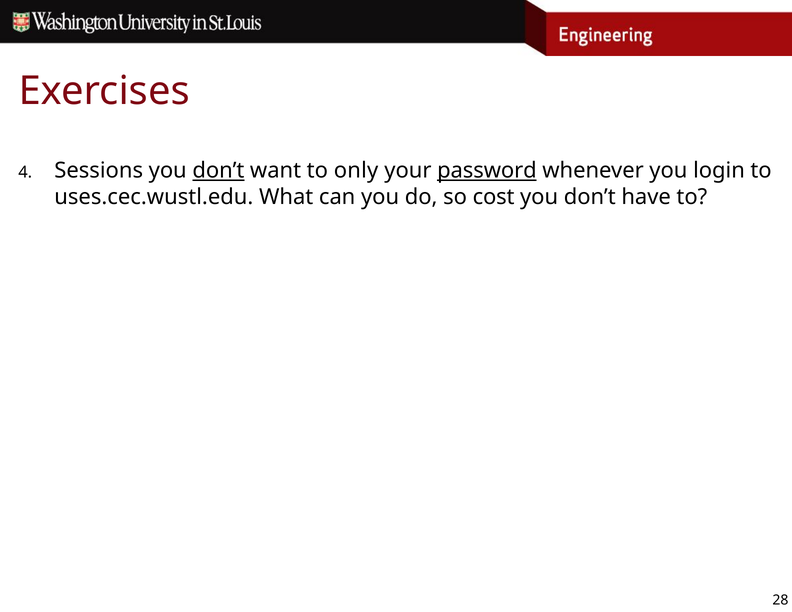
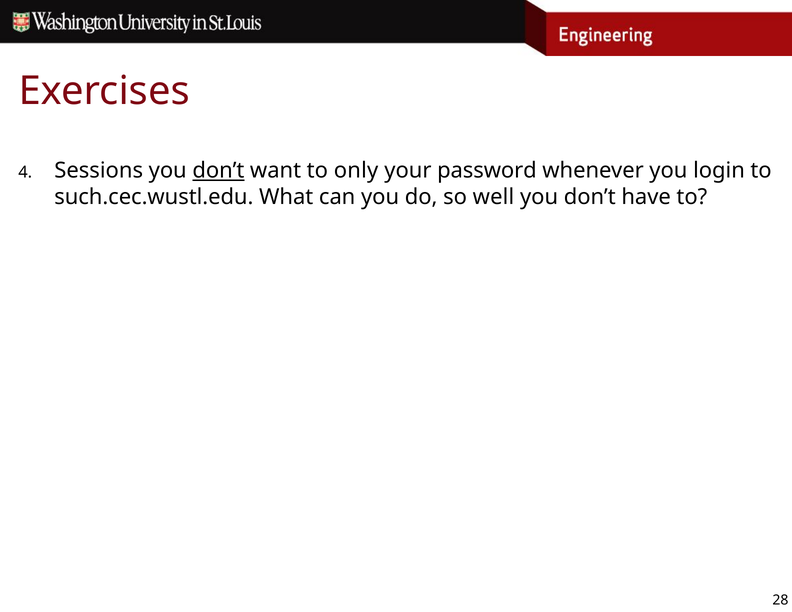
password underline: present -> none
uses.cec.wustl.edu: uses.cec.wustl.edu -> such.cec.wustl.edu
cost: cost -> well
